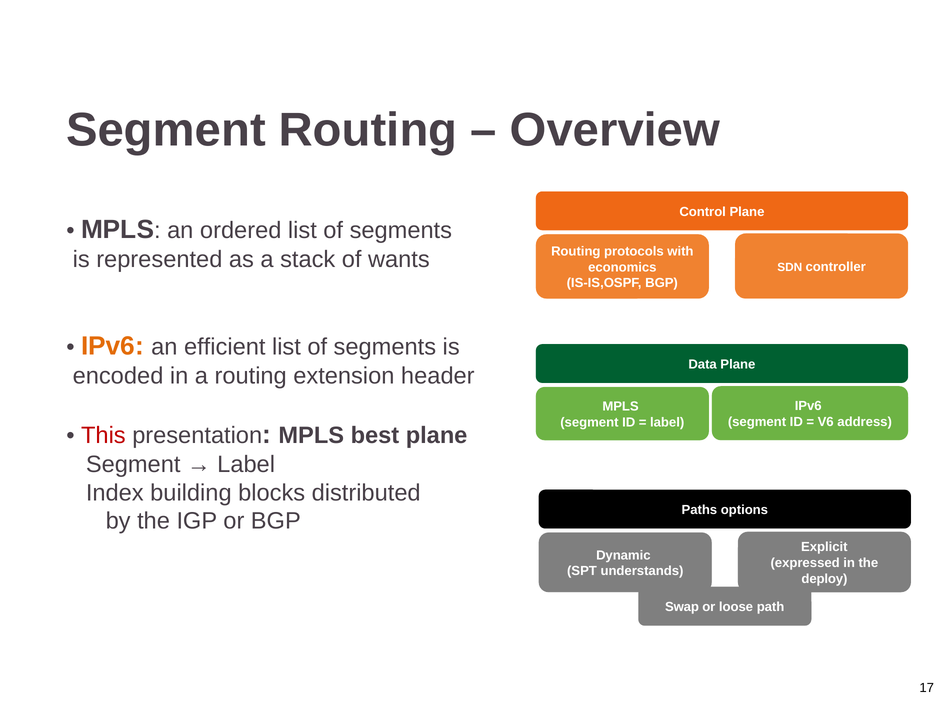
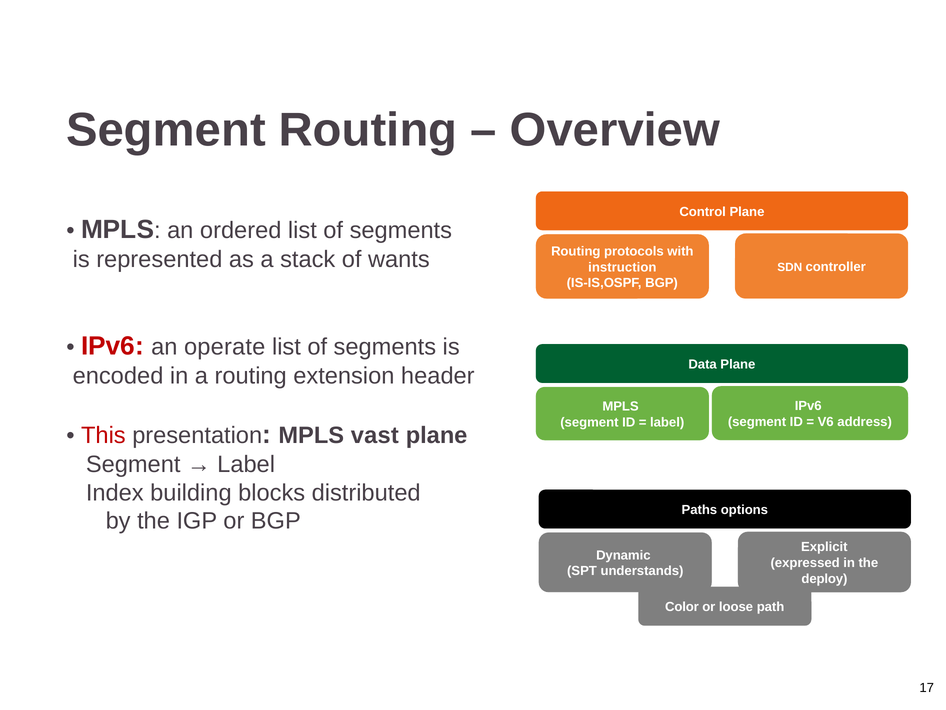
economics: economics -> instruction
IPv6 at (112, 346) colour: orange -> red
efficient: efficient -> operate
best: best -> vast
Swap: Swap -> Color
